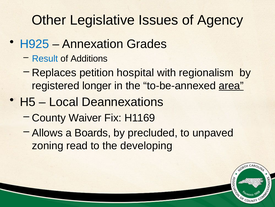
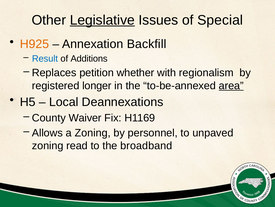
Legislative underline: none -> present
Agency: Agency -> Special
H925 colour: blue -> orange
Grades: Grades -> Backfill
hospital: hospital -> whether
a Boards: Boards -> Zoning
precluded: precluded -> personnel
developing: developing -> broadband
